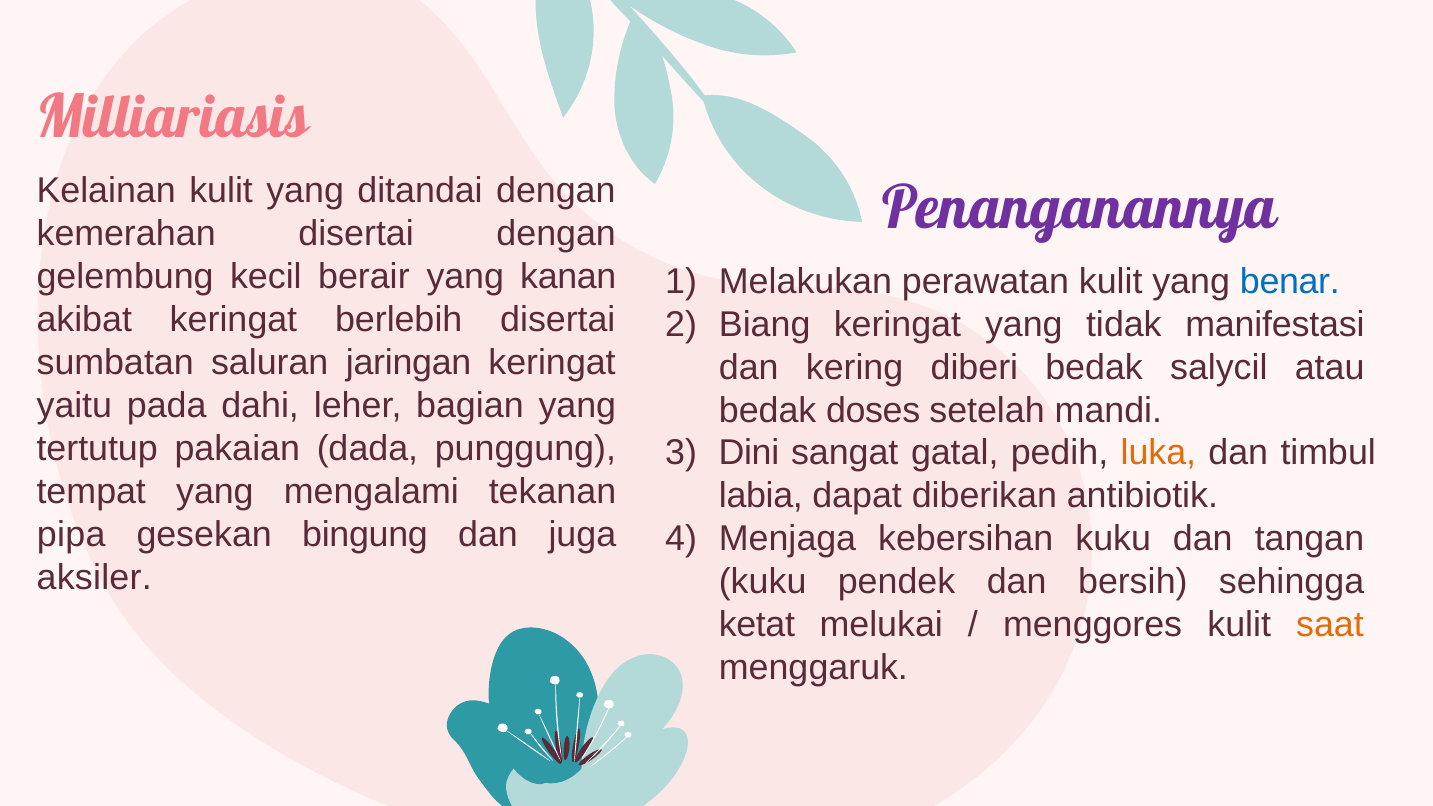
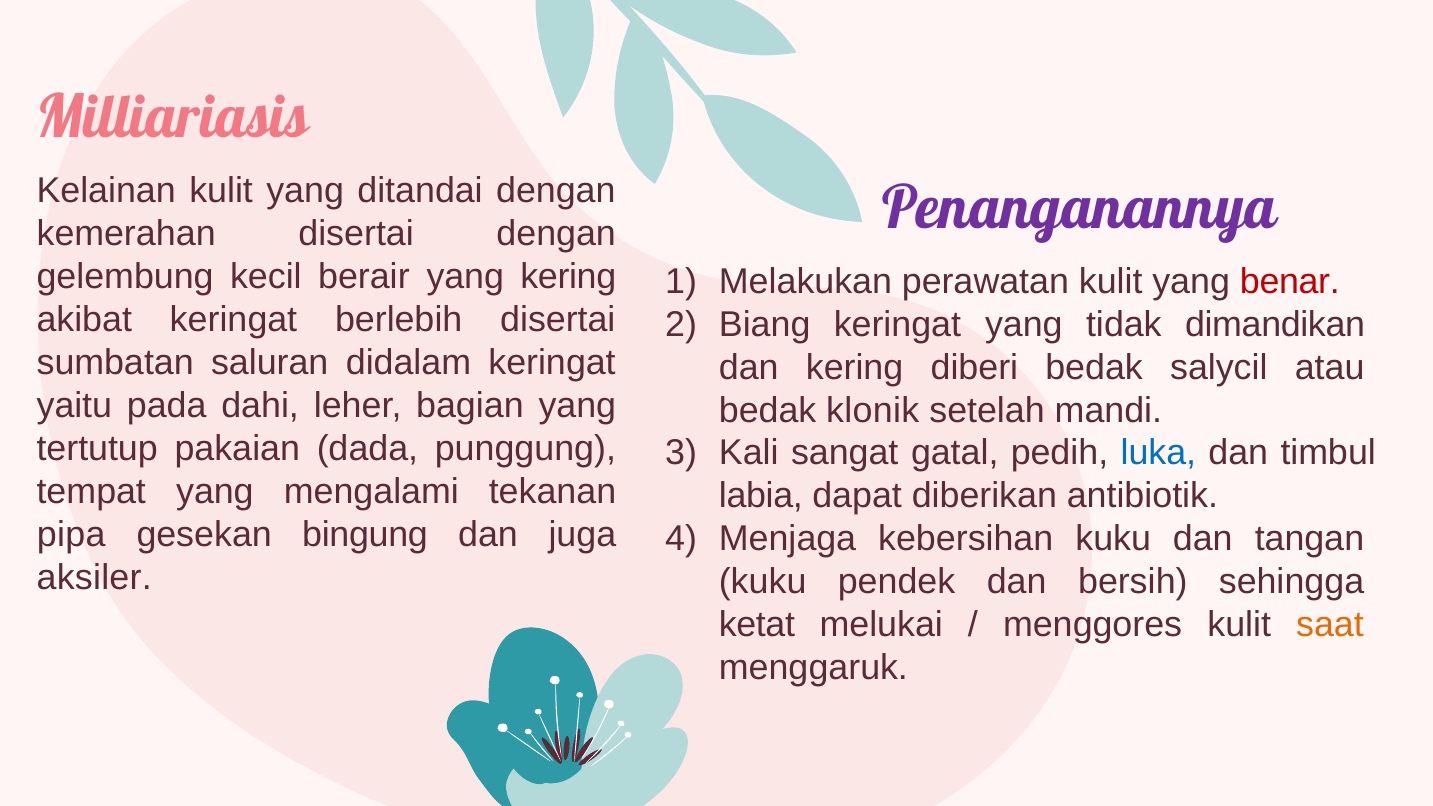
yang kanan: kanan -> kering
benar colour: blue -> red
manifestasi: manifestasi -> dimandikan
jaringan: jaringan -> didalam
doses: doses -> klonik
Dini: Dini -> Kali
luka colour: orange -> blue
